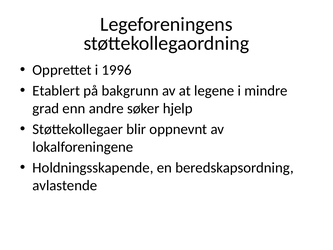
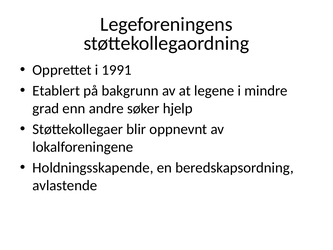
1996: 1996 -> 1991
